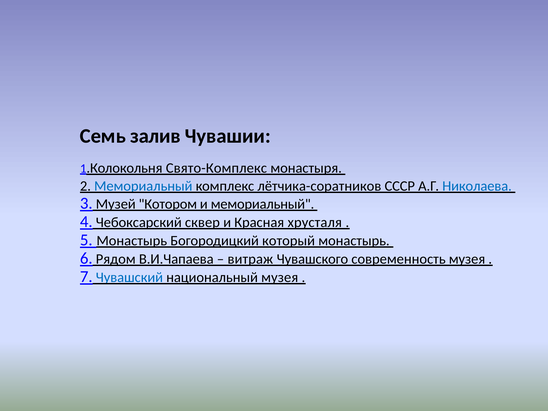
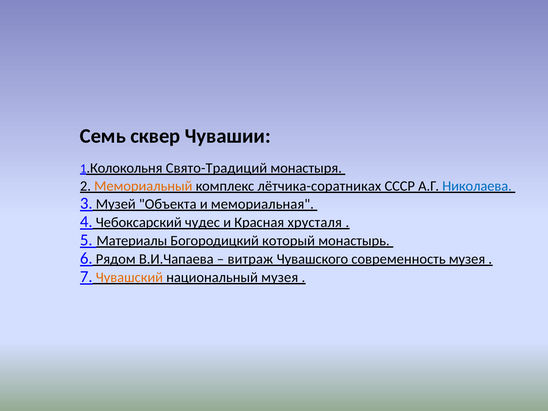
залив: залив -> сквер
Свято-Комплекс: Свято-Комплекс -> Свято-Традиций
Мемориальный at (143, 186) colour: blue -> orange
лётчика-соратников: лётчика-соратников -> лётчика-соратниках
Котором: Котором -> Объекта
и мемориальный: мемориальный -> мемориальная
сквер: сквер -> чудес
5 Монастырь: Монастырь -> Материалы
Чувашский colour: blue -> orange
